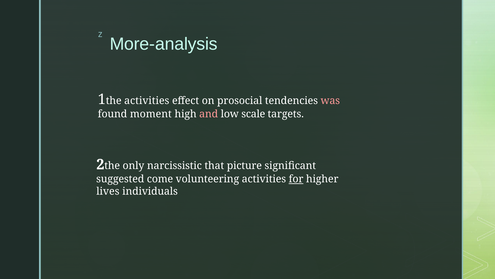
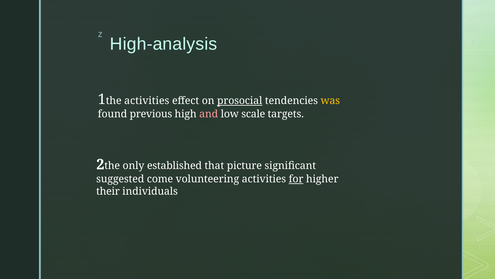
More-analysis: More-analysis -> High-analysis
prosocial underline: none -> present
was colour: pink -> yellow
moment: moment -> previous
narcissistic: narcissistic -> established
lives: lives -> their
